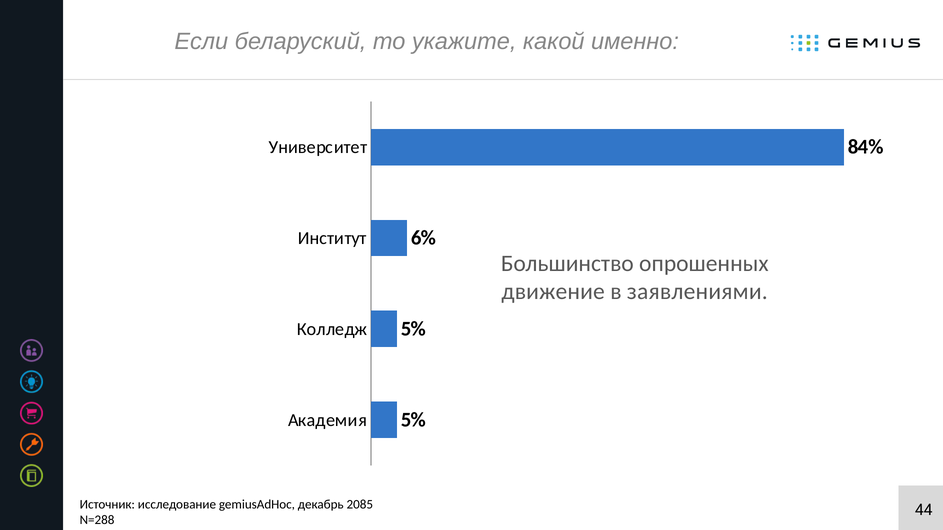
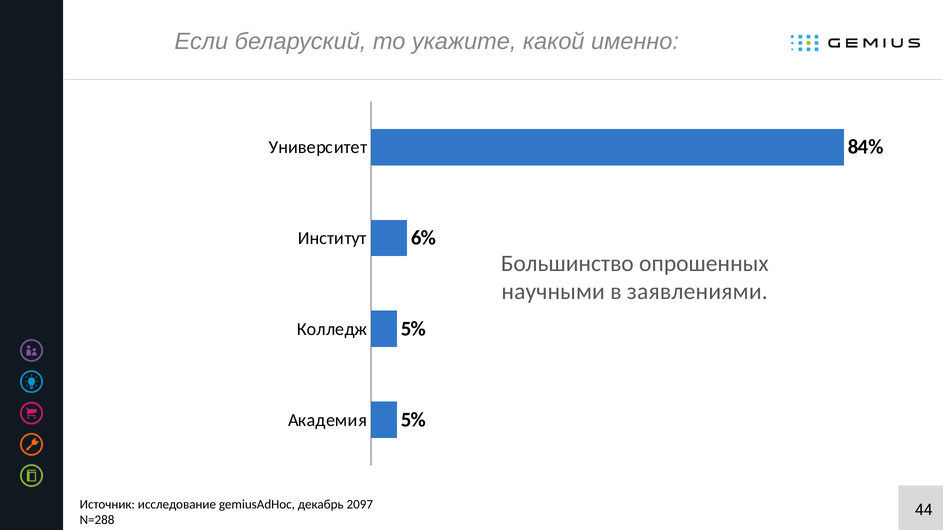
движение: движение -> научными
2085: 2085 -> 2097
